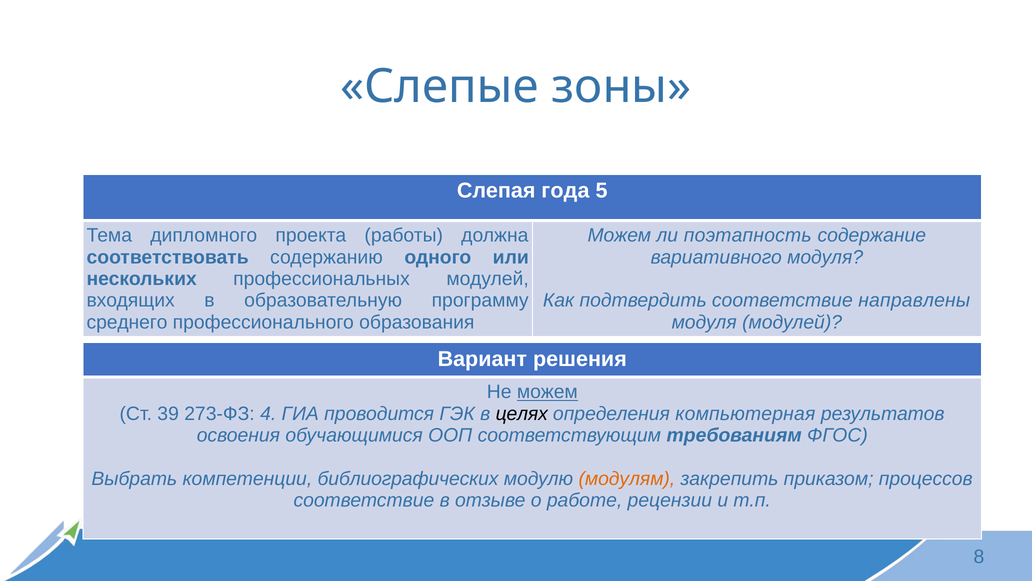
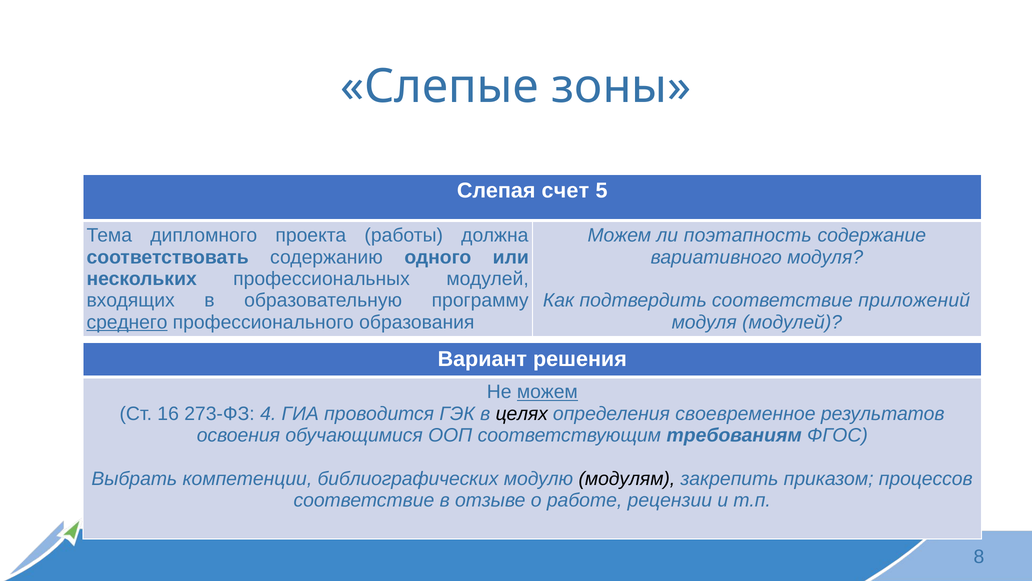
года: года -> счет
направлены: направлены -> приложений
среднего underline: none -> present
39: 39 -> 16
компьютерная: компьютерная -> своевременное
модулям colour: orange -> black
